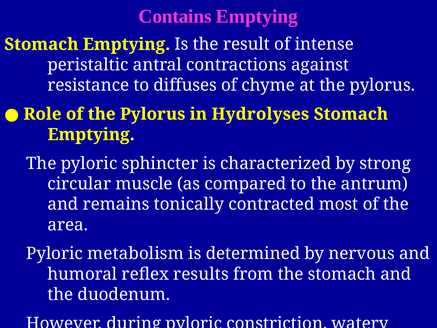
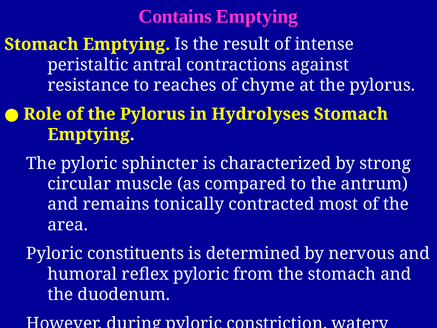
diffuses: diffuses -> reaches
metabolism: metabolism -> constituents
reflex results: results -> pyloric
